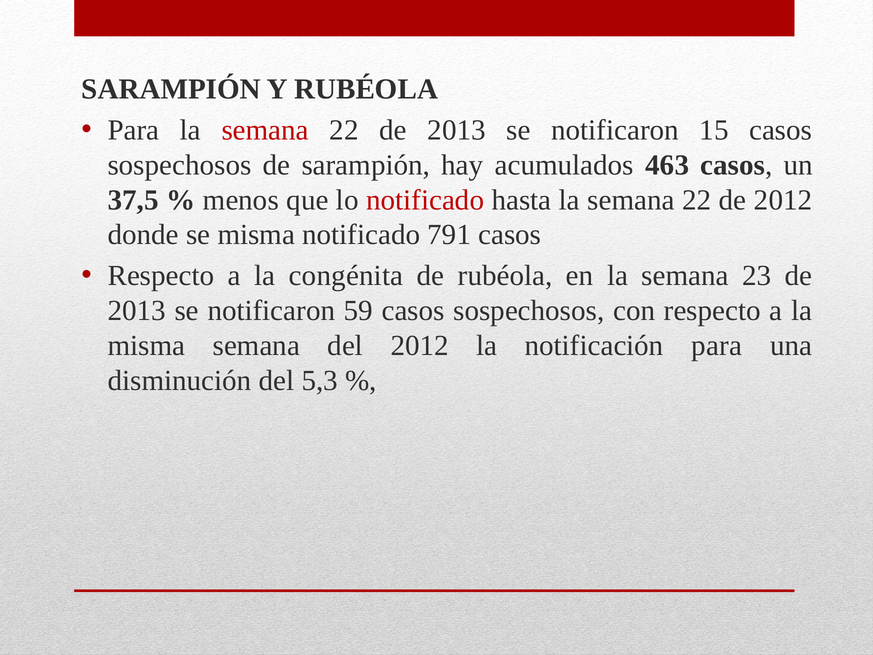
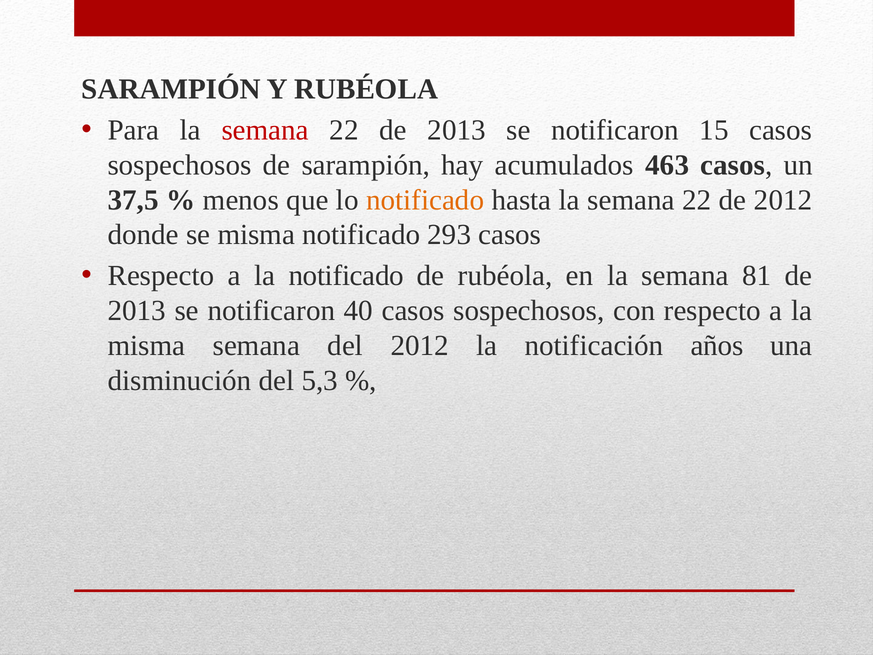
notificado at (425, 200) colour: red -> orange
791: 791 -> 293
la congénita: congénita -> notificado
23: 23 -> 81
59: 59 -> 40
notificación para: para -> años
